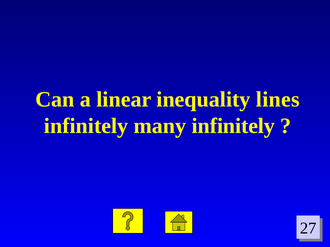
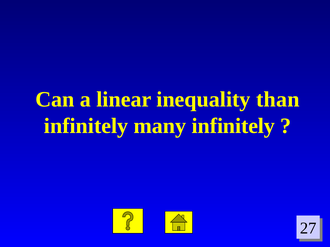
lines: lines -> than
